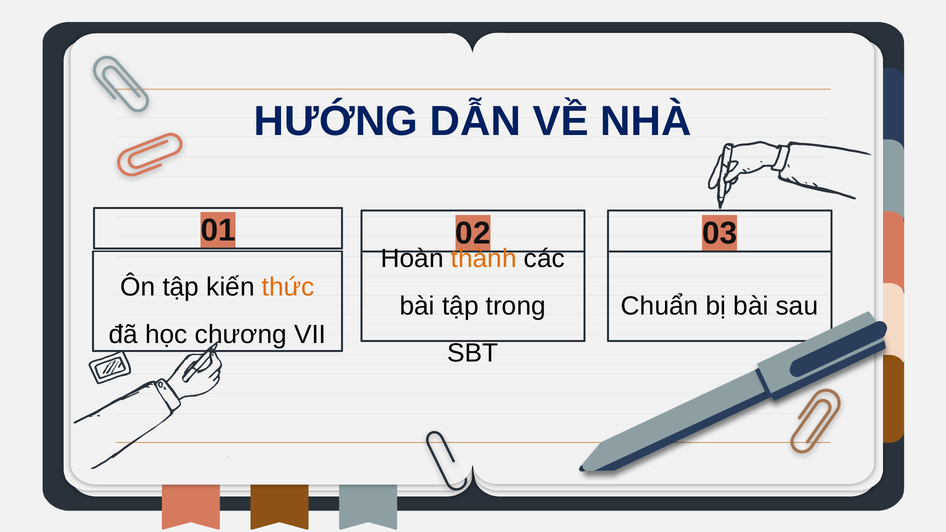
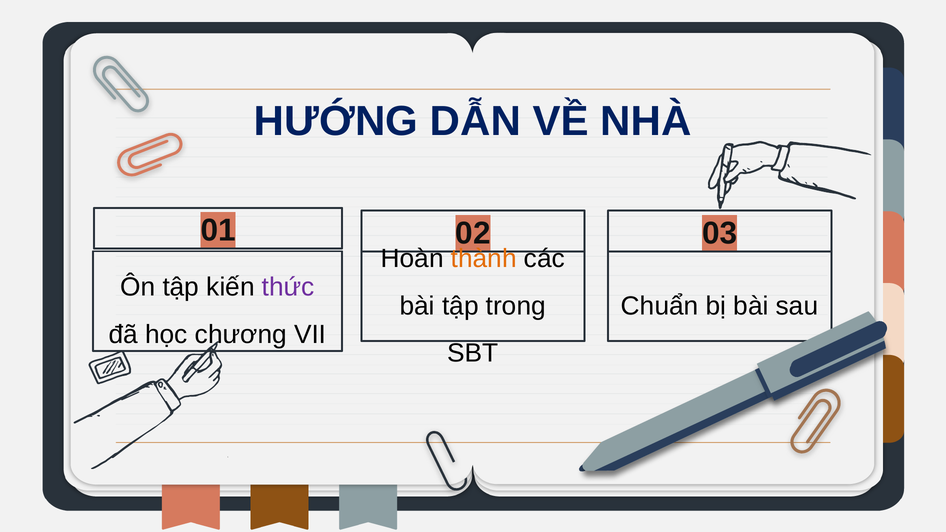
thức colour: orange -> purple
